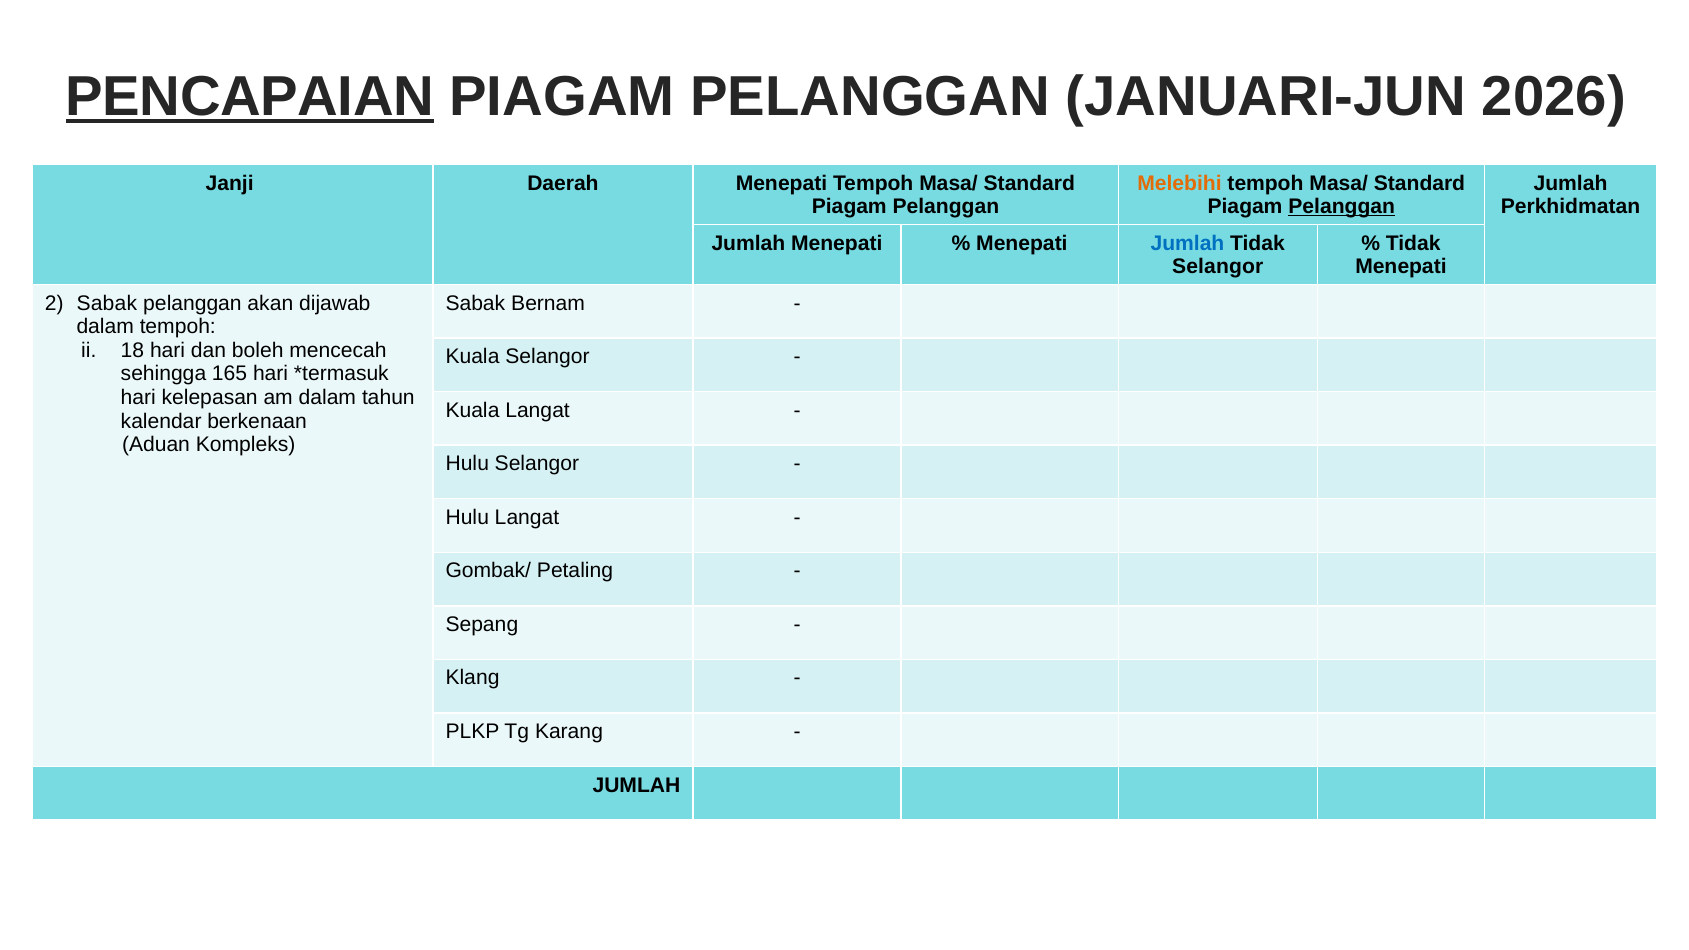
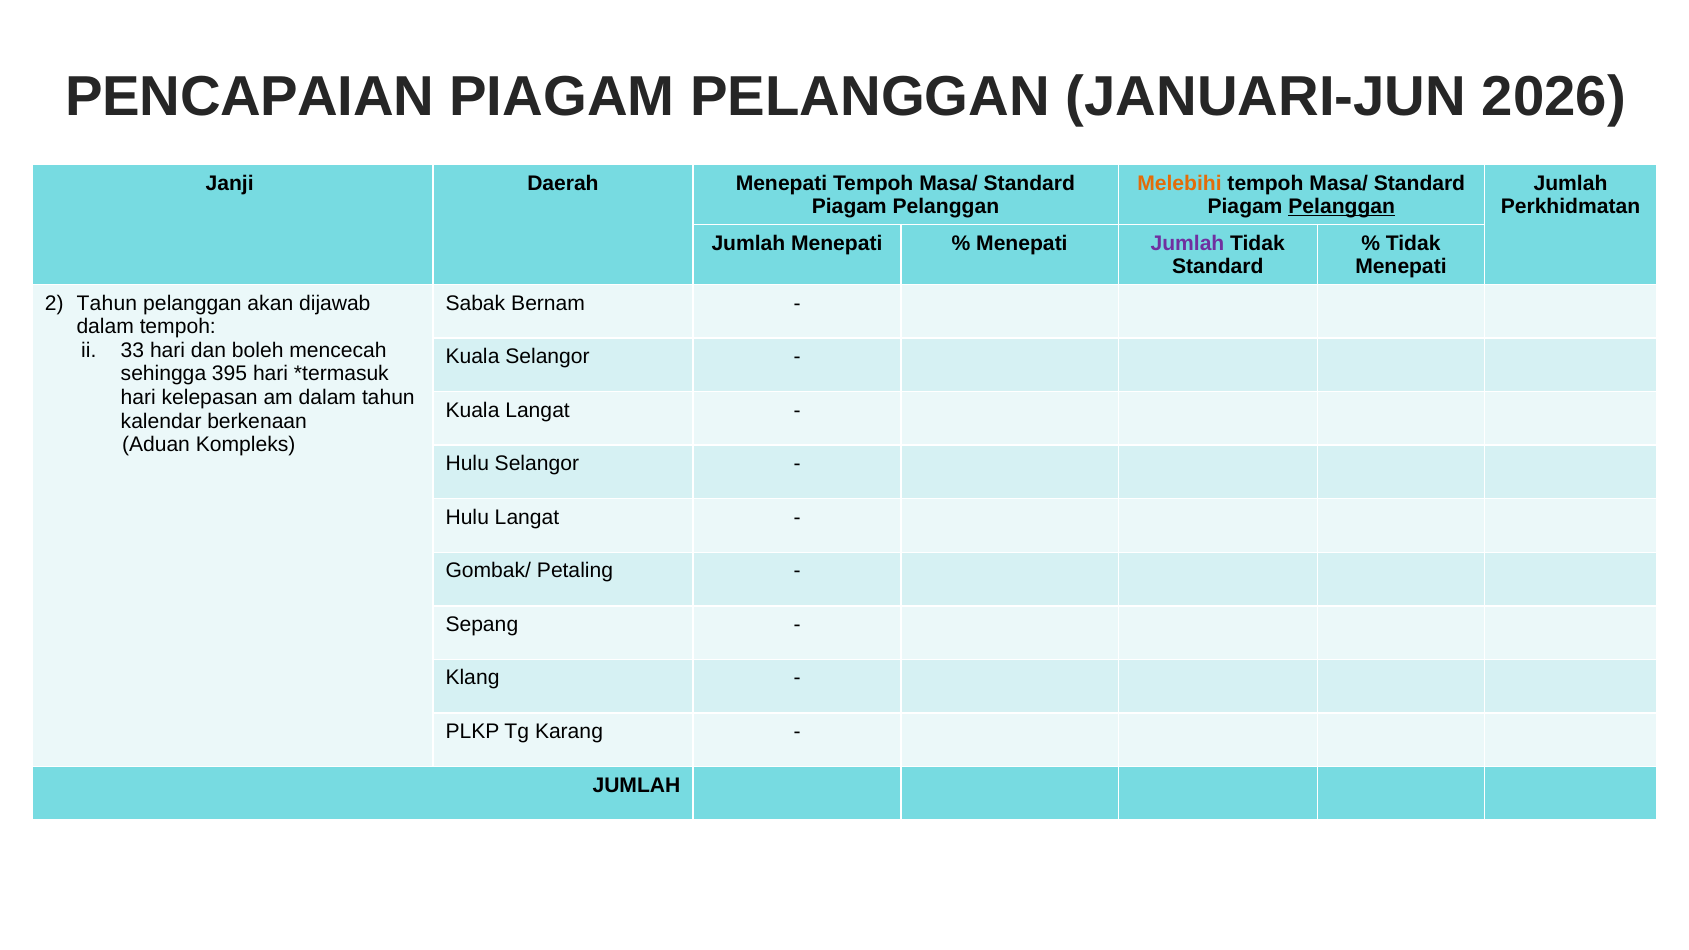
PENCAPAIAN underline: present -> none
Jumlah at (1187, 243) colour: blue -> purple
Selangor at (1218, 267): Selangor -> Standard
Sabak at (107, 303): Sabak -> Tahun
18: 18 -> 33
165: 165 -> 395
